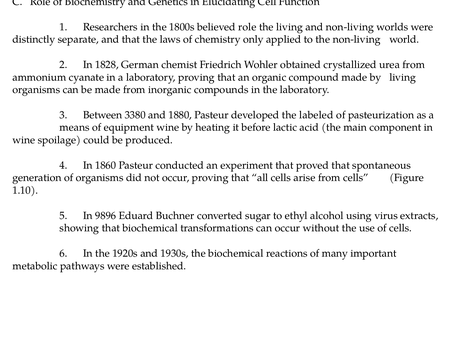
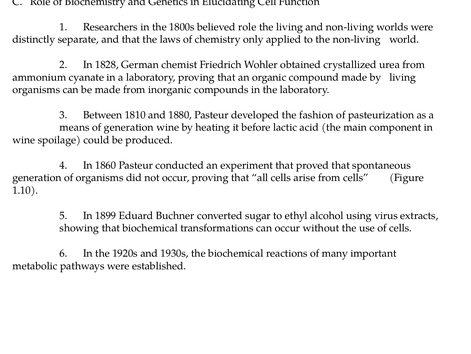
3380: 3380 -> 1810
labeled: labeled -> fashion
of equipment: equipment -> generation
9896: 9896 -> 1899
